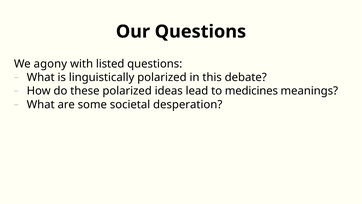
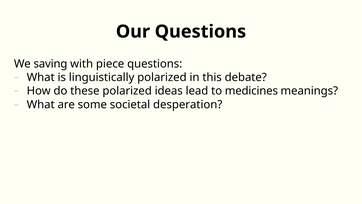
agony: agony -> saving
listed: listed -> piece
